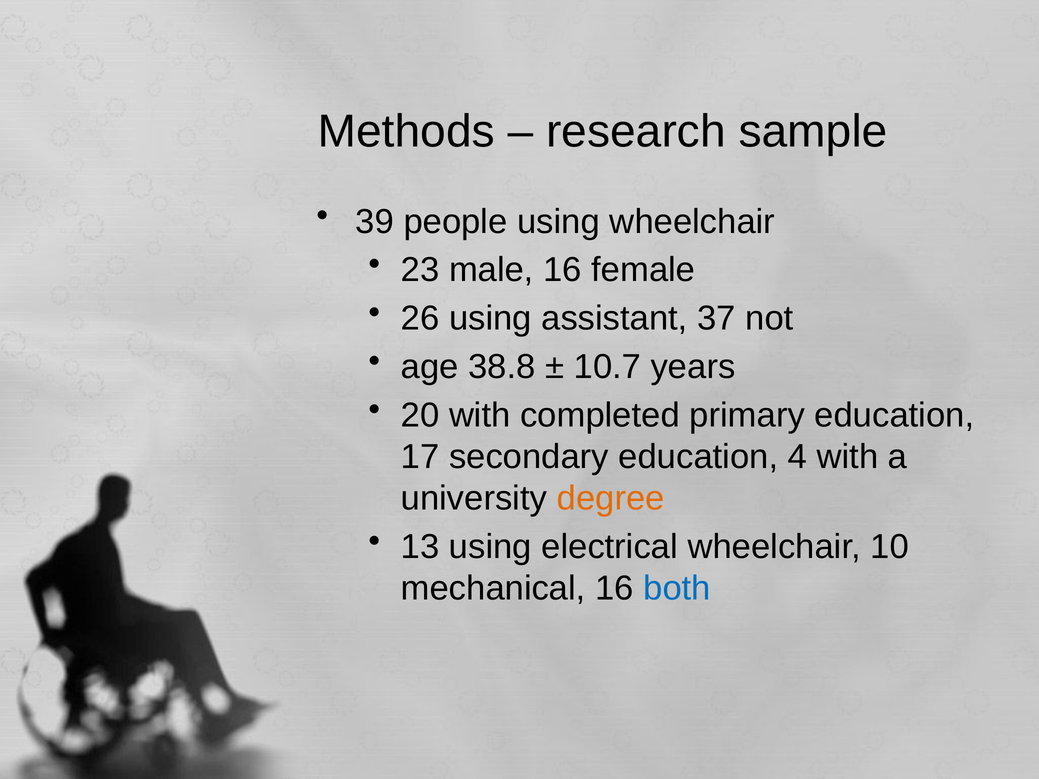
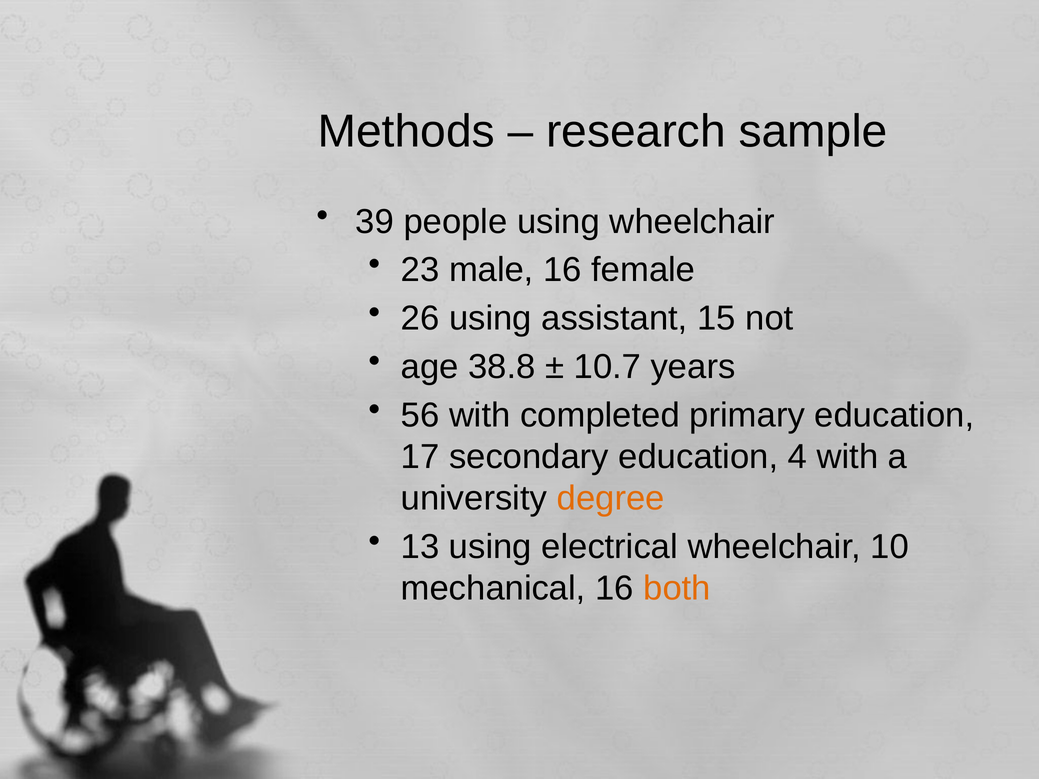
37: 37 -> 15
20: 20 -> 56
both colour: blue -> orange
